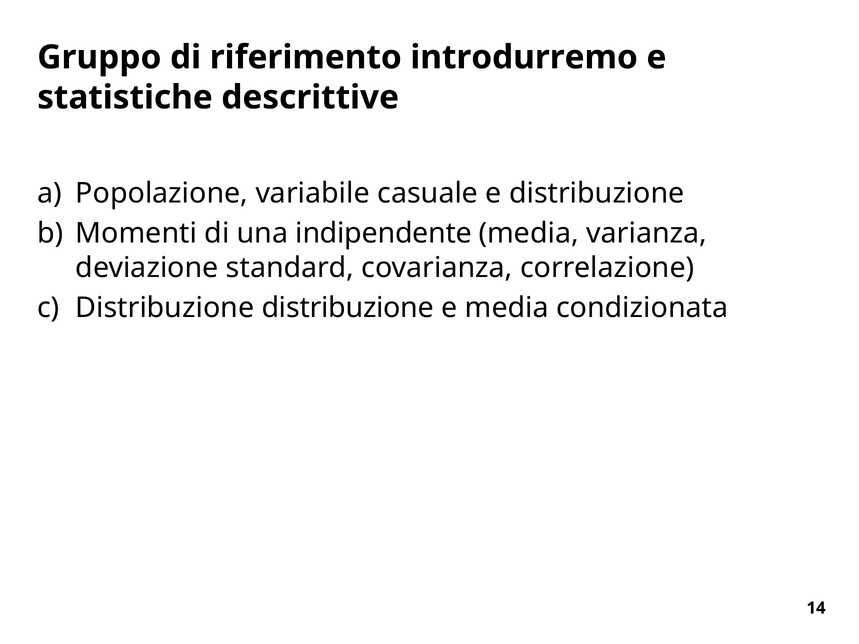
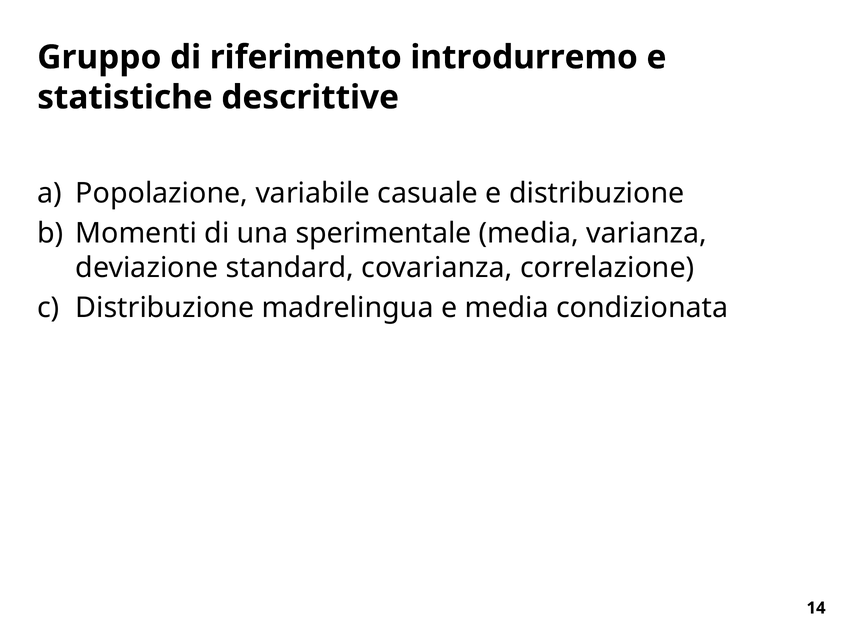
indipendente: indipendente -> sperimentale
Distribuzione distribuzione: distribuzione -> madrelingua
